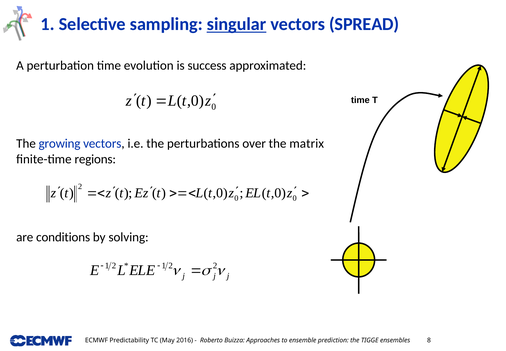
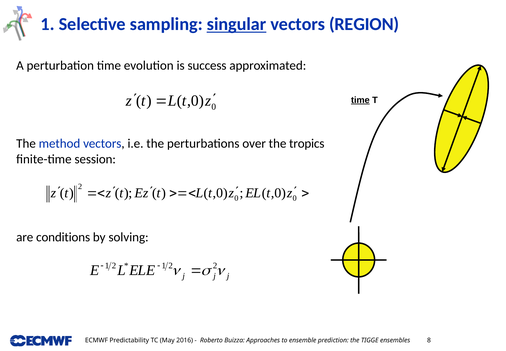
SPREAD: SPREAD -> REGION
time at (360, 100) underline: none -> present
growing: growing -> method
matrix: matrix -> tropics
regions: regions -> session
